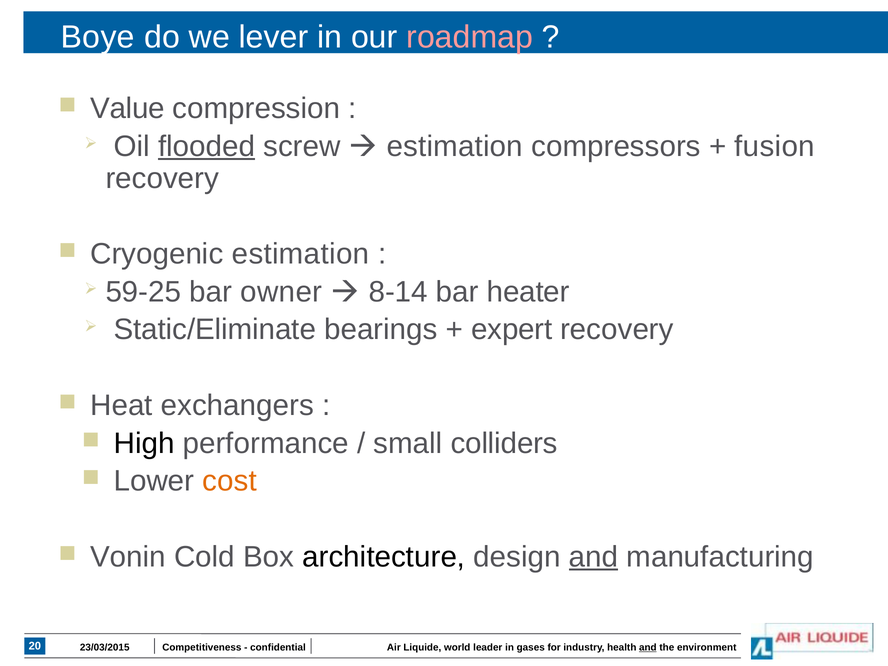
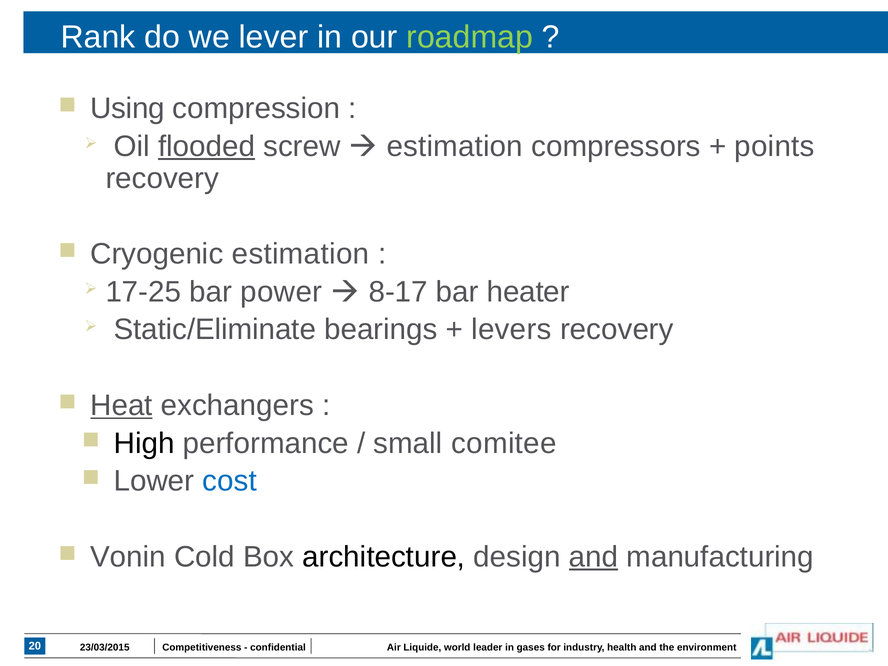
Boye: Boye -> Rank
roadmap colour: pink -> light green
Value: Value -> Using
fusion: fusion -> points
59-25: 59-25 -> 17-25
owner: owner -> power
8-14: 8-14 -> 8-17
expert: expert -> levers
Heat underline: none -> present
colliders: colliders -> comitee
cost colour: orange -> blue
and at (648, 648) underline: present -> none
